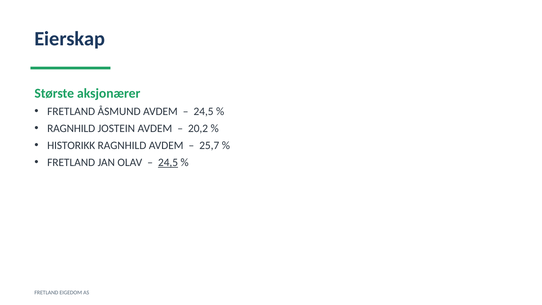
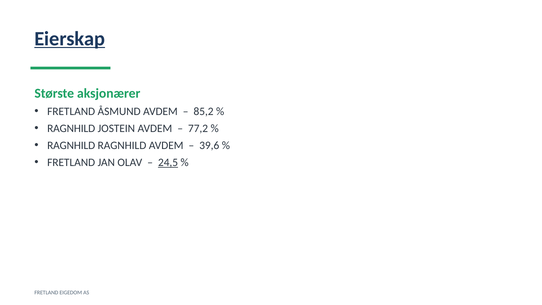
Eierskap underline: none -> present
24,5 at (204, 111): 24,5 -> 85,2
20,2: 20,2 -> 77,2
HISTORIKK at (71, 145): HISTORIKK -> RAGNHILD
25,7: 25,7 -> 39,6
